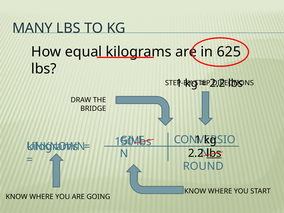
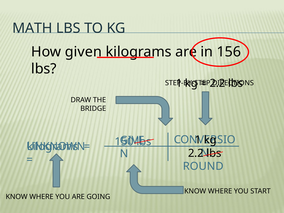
MANY: MANY -> MATH
equal: equal -> given
625: 625 -> 156
lbs at (214, 153) underline: present -> none
